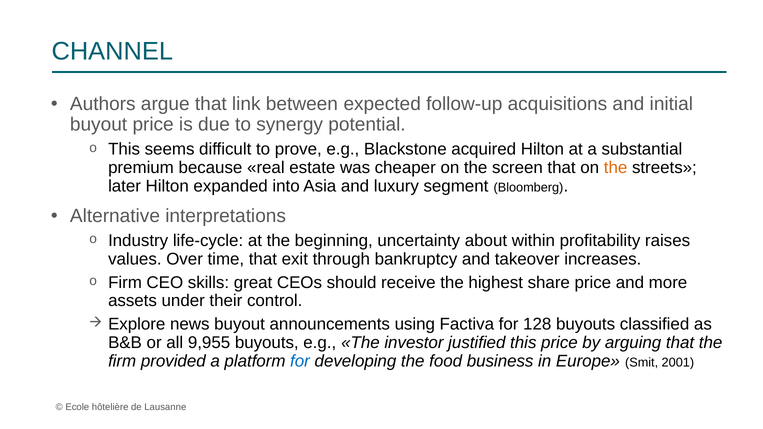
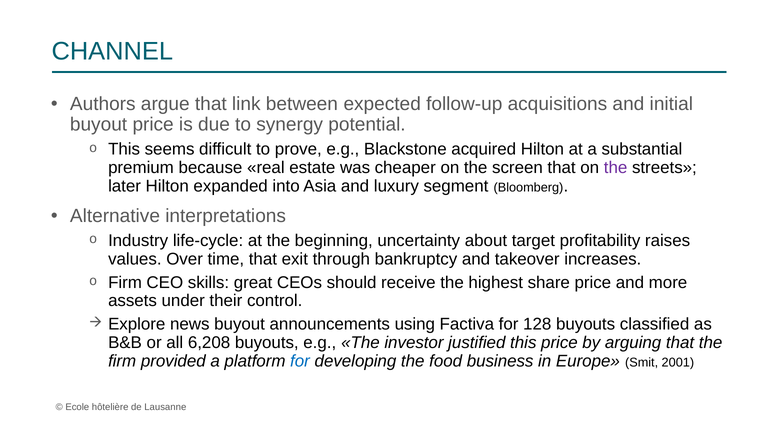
the at (616, 168) colour: orange -> purple
within: within -> target
9,955: 9,955 -> 6,208
